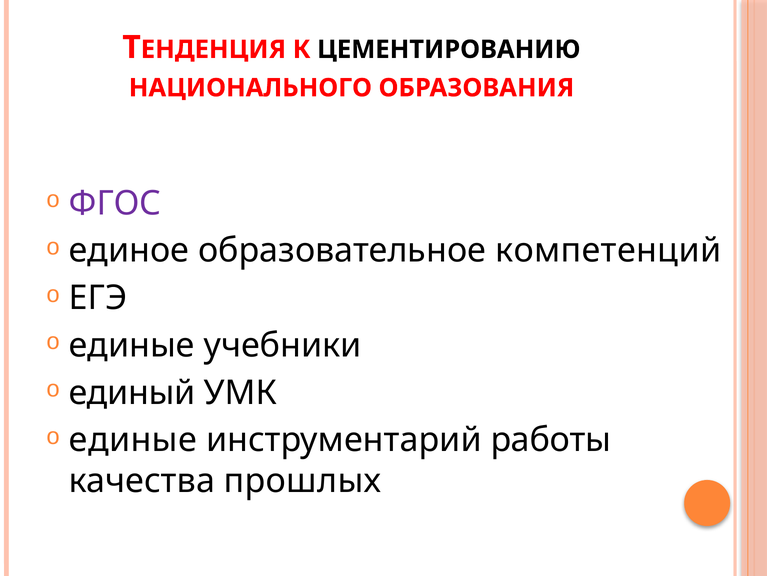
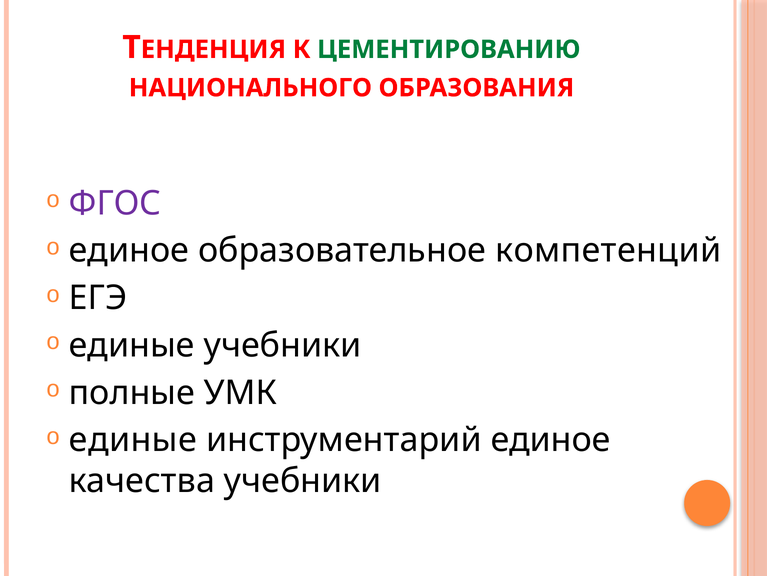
ЦЕМЕНТИРОВАНИЮ colour: black -> green
единый: единый -> полные
инструментарий работы: работы -> единое
качества прошлых: прошлых -> учебники
